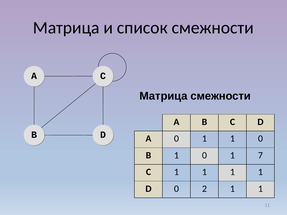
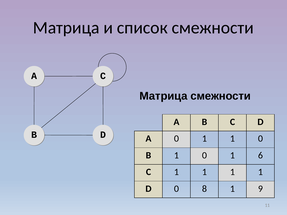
7: 7 -> 6
2: 2 -> 8
1 at (260, 189): 1 -> 9
